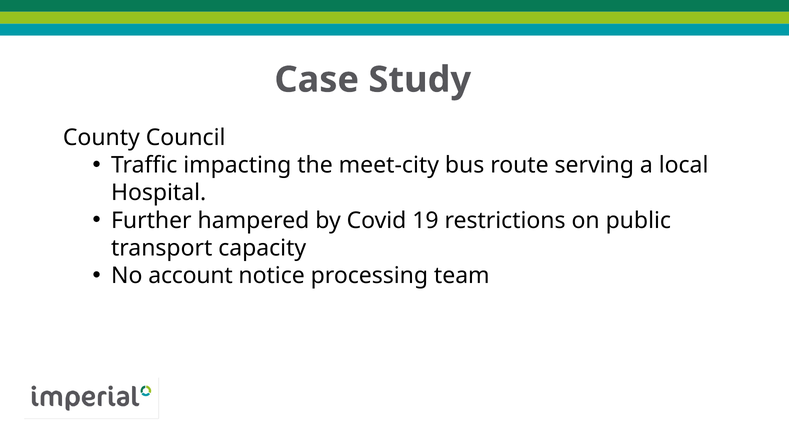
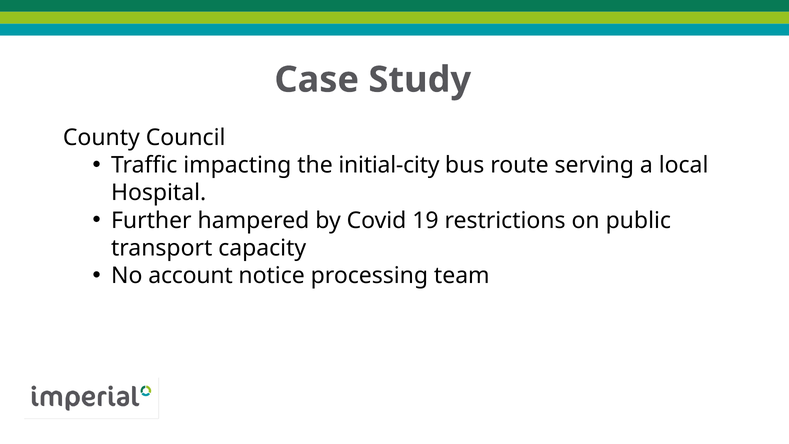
meet-city: meet-city -> initial-city
